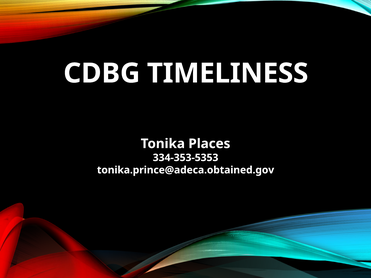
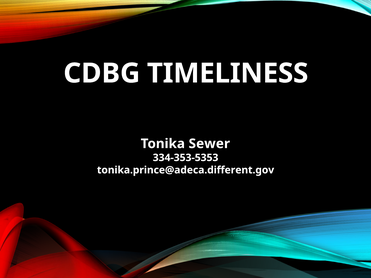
Places: Places -> Sewer
tonika.prince@adeca.obtained.gov: tonika.prince@adeca.obtained.gov -> tonika.prince@adeca.different.gov
